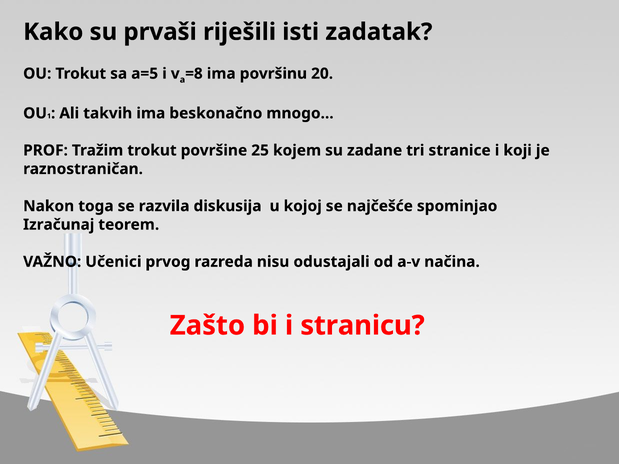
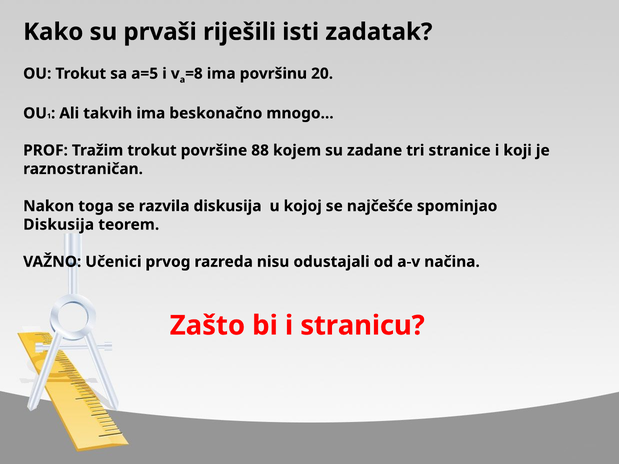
25: 25 -> 88
Izračunaj at (59, 225): Izračunaj -> Diskusija
